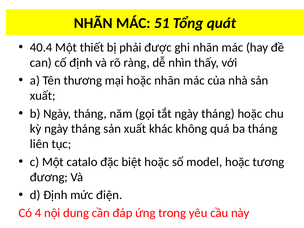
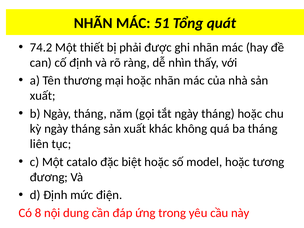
40.4: 40.4 -> 74.2
4: 4 -> 8
